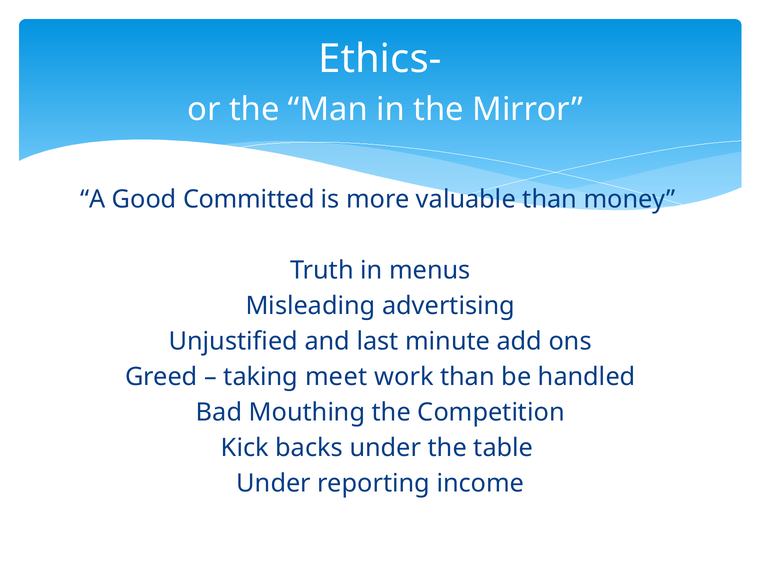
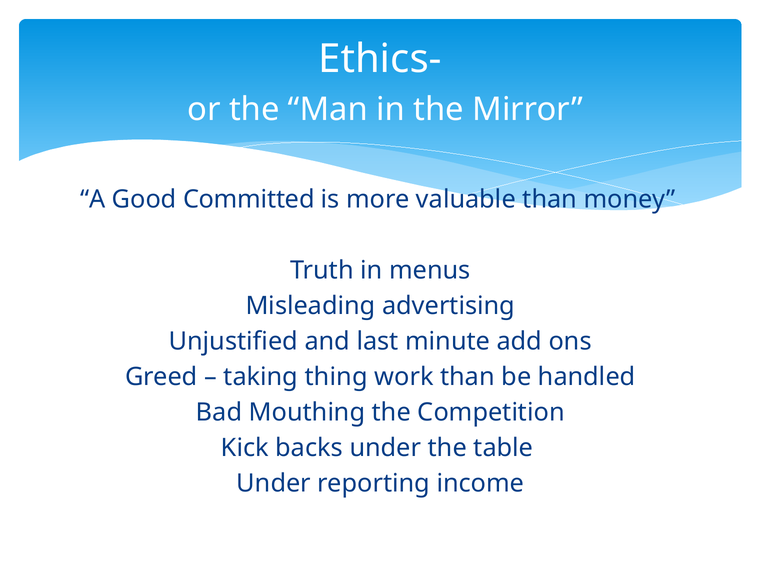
meet: meet -> thing
